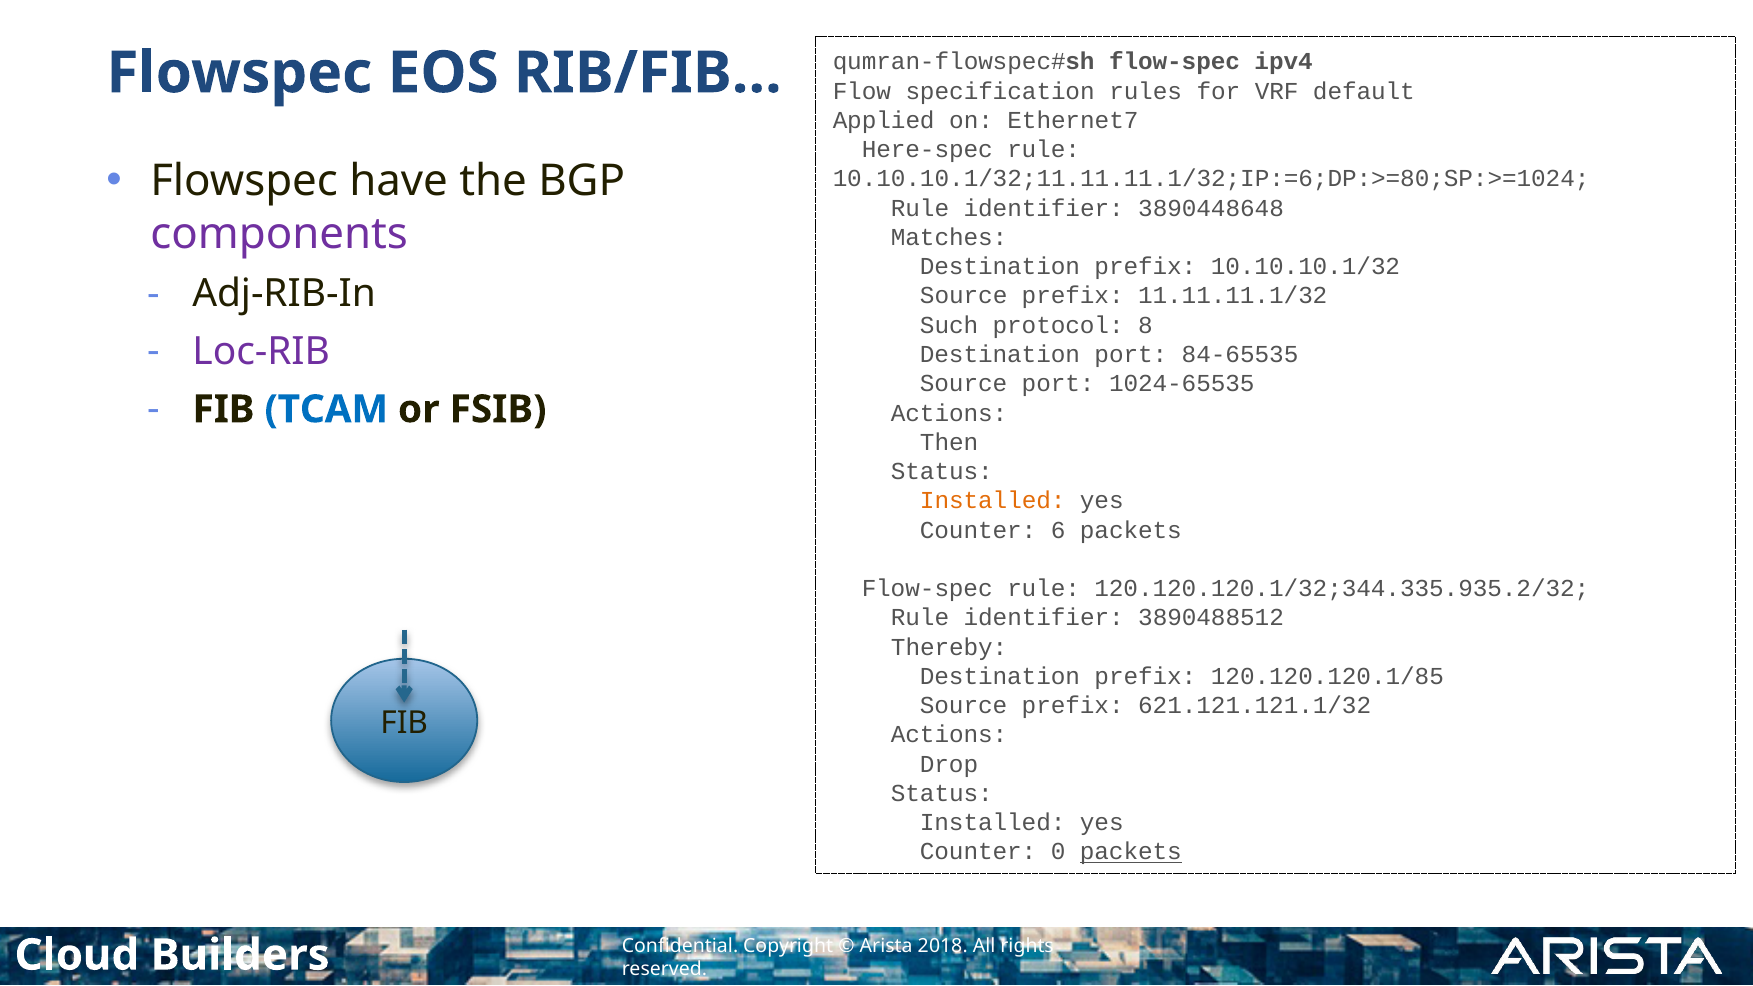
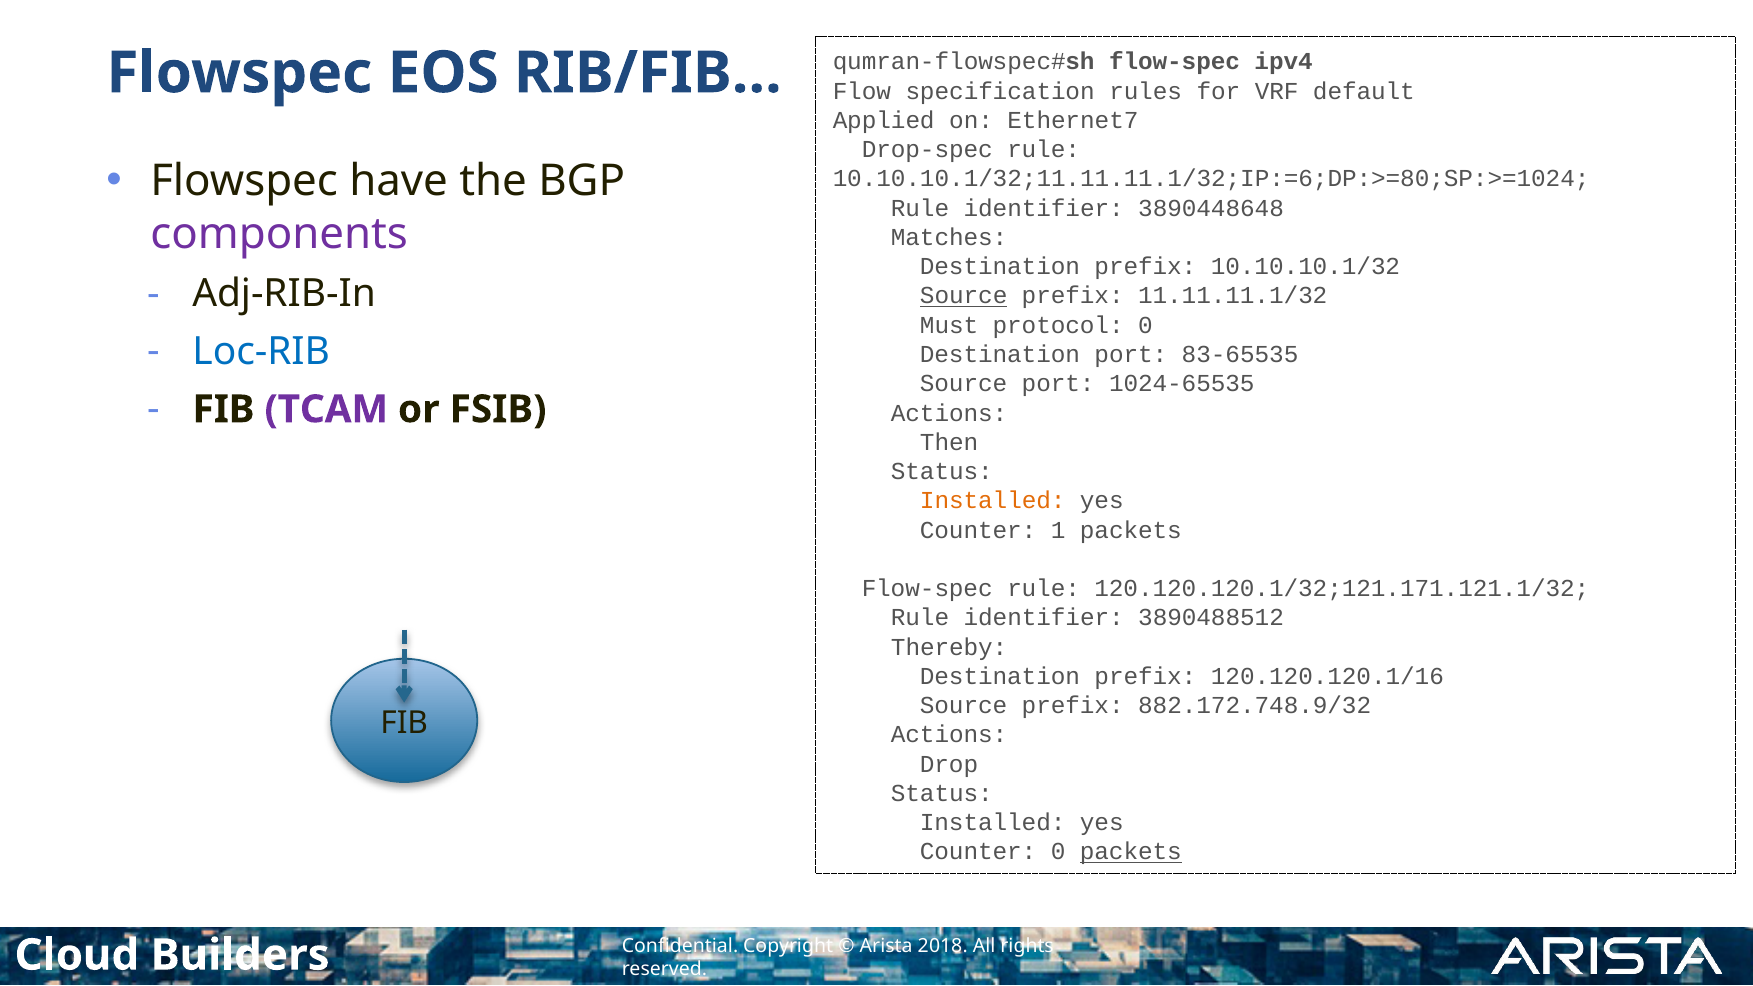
Here-spec: Here-spec -> Drop-spec
Source at (964, 296) underline: none -> present
Such: Such -> Must
protocol 8: 8 -> 0
Loc-RIB colour: purple -> blue
84-65535: 84-65535 -> 83-65535
TCAM colour: blue -> purple
6: 6 -> 1
120.120.120.1/32;344.335.935.2/32: 120.120.120.1/32;344.335.935.2/32 -> 120.120.120.1/32;121.171.121.1/32
120.120.120.1/85: 120.120.120.1/85 -> 120.120.120.1/16
621.121.121.1/32: 621.121.121.1/32 -> 882.172.748.9/32
